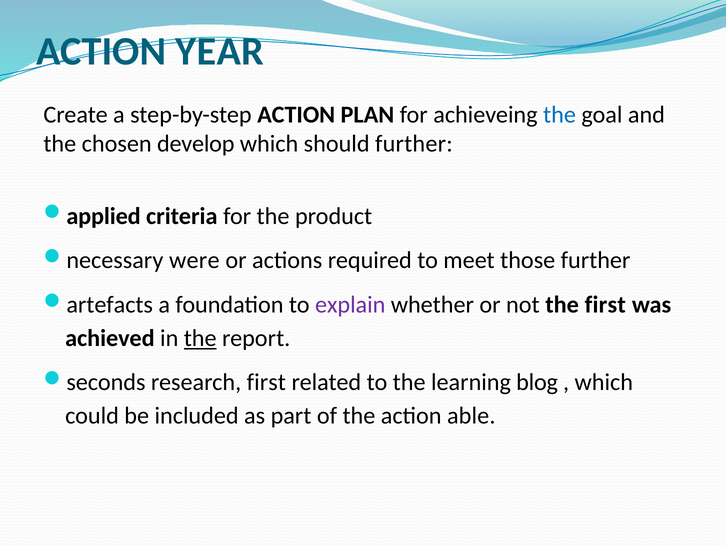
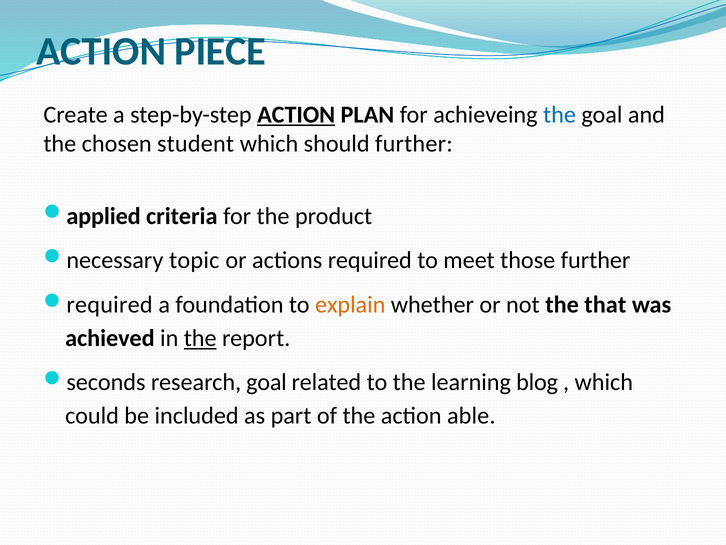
YEAR: YEAR -> PIECE
ACTION at (296, 115) underline: none -> present
develop: develop -> student
were: were -> topic
artefacts at (110, 304): artefacts -> required
explain colour: purple -> orange
the first: first -> that
research first: first -> goal
